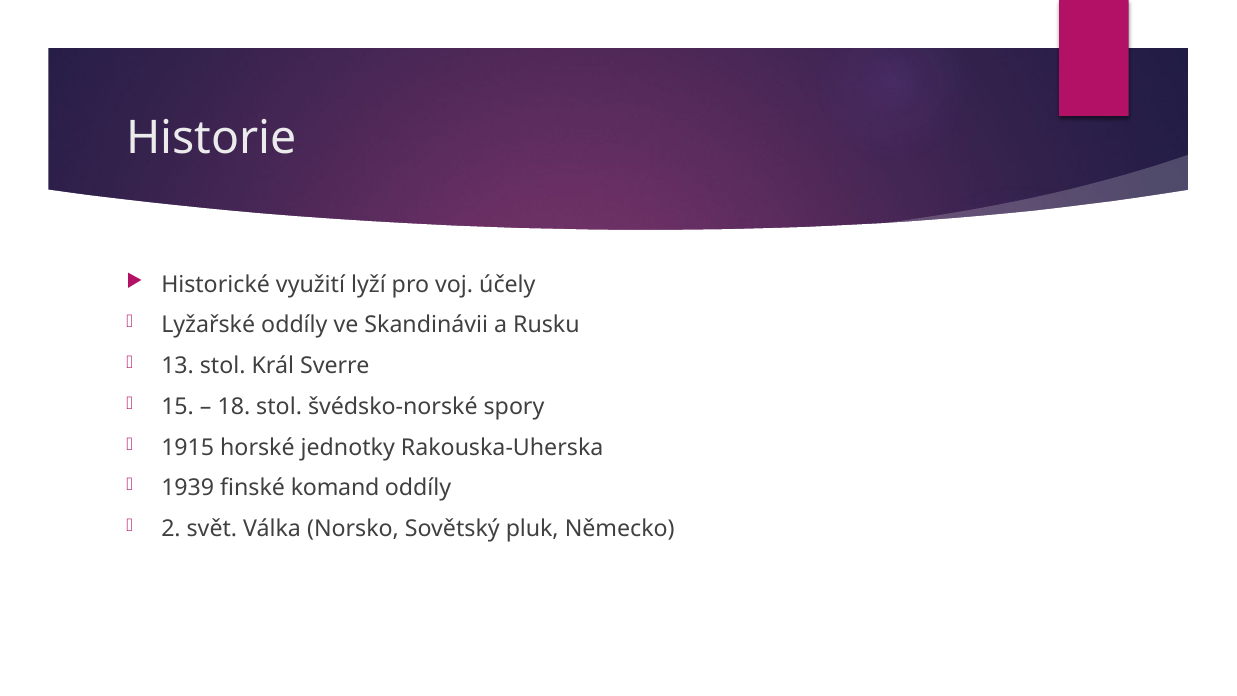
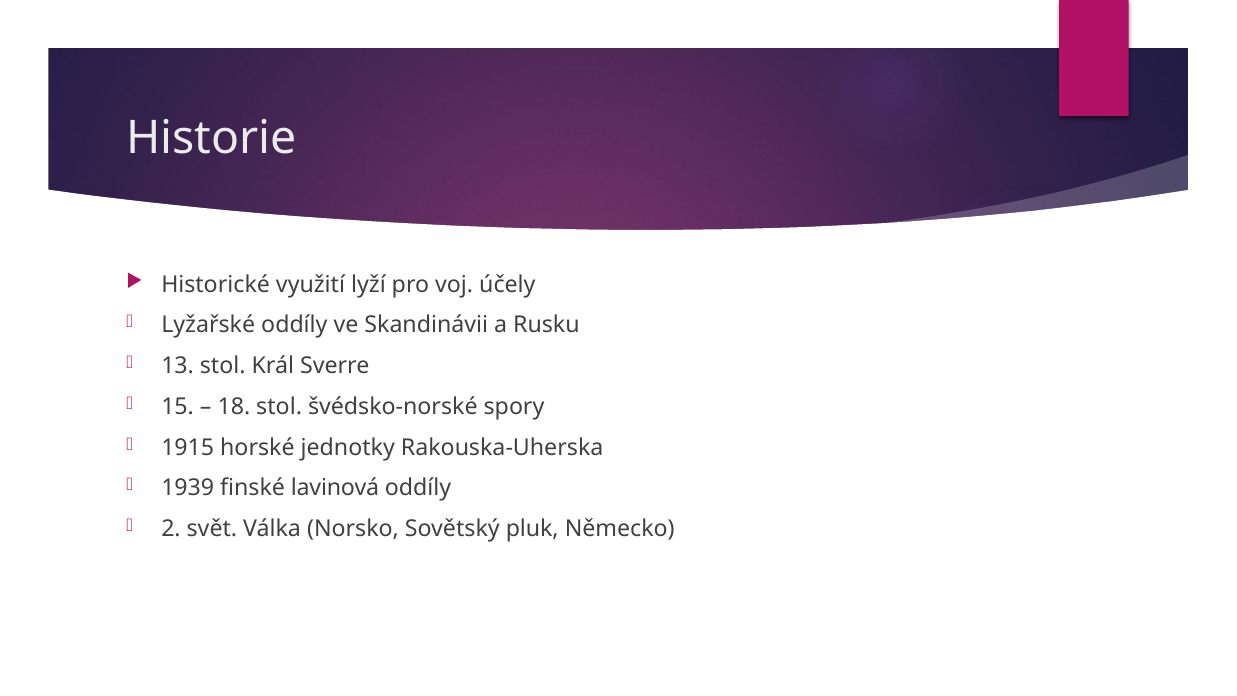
komand: komand -> lavinová
